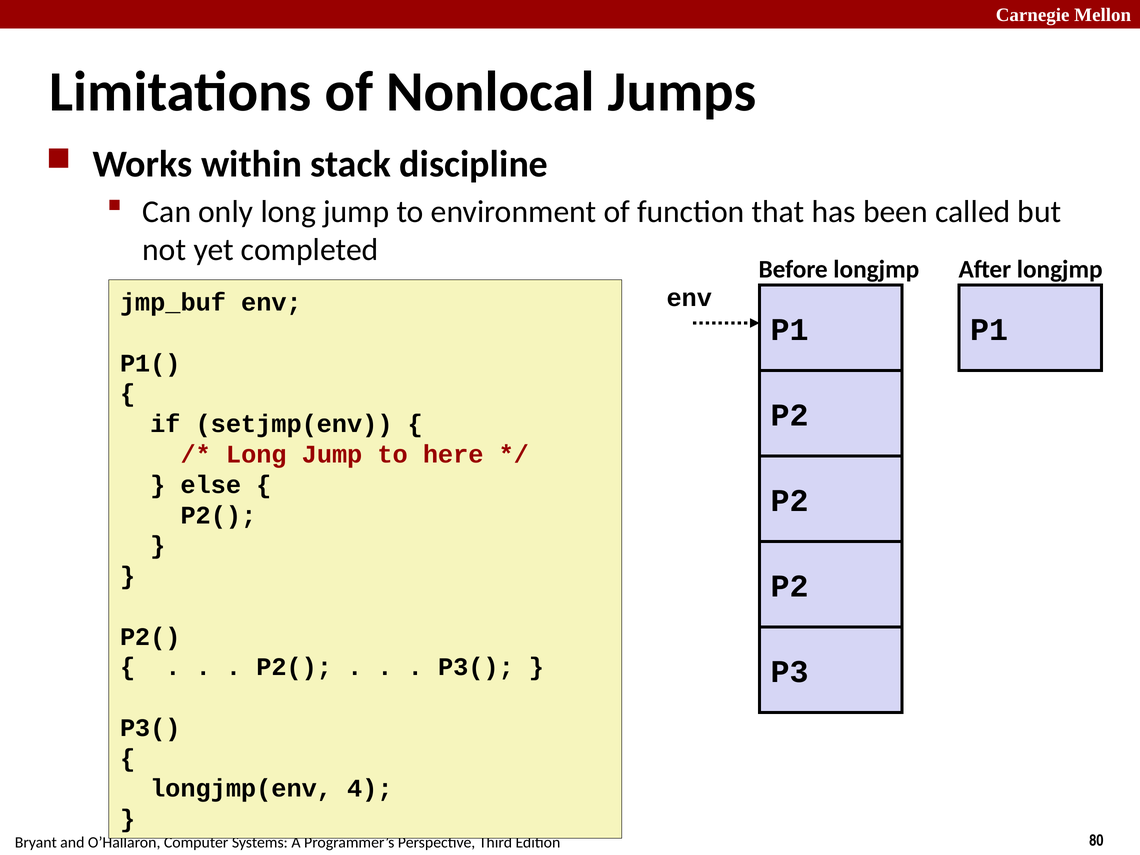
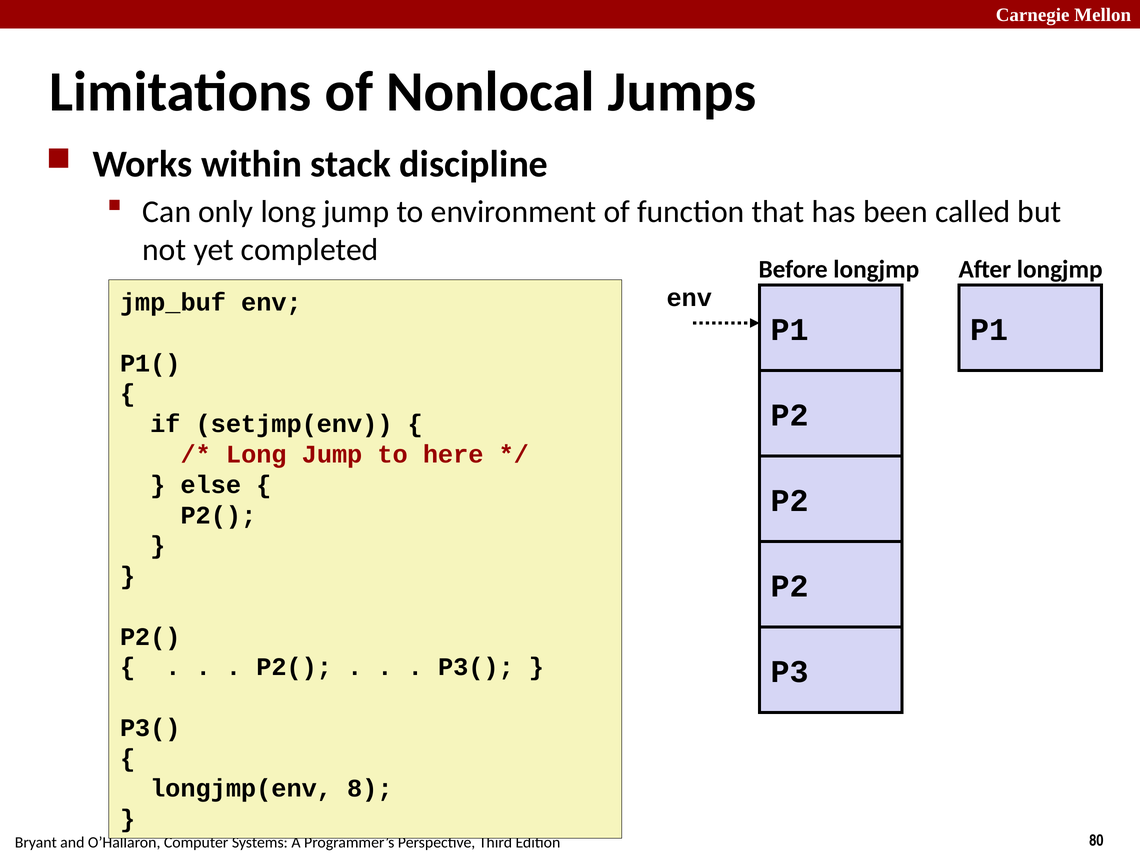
4: 4 -> 8
